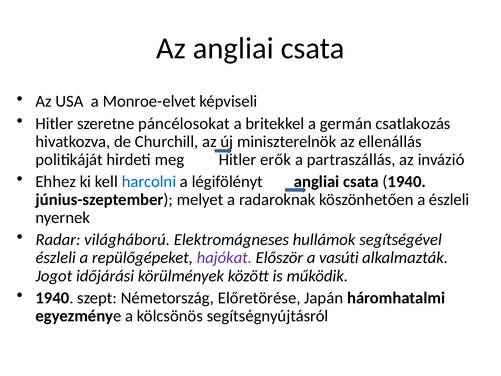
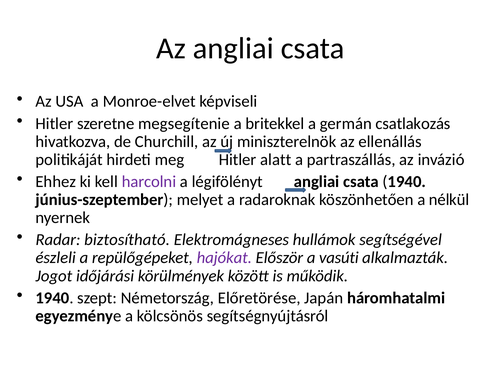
páncélosokat: páncélosokat -> megsegítenie
erők: erők -> alatt
harcolni colour: blue -> purple
a észleli: észleli -> nélkül
világháború: világháború -> biztosítható
